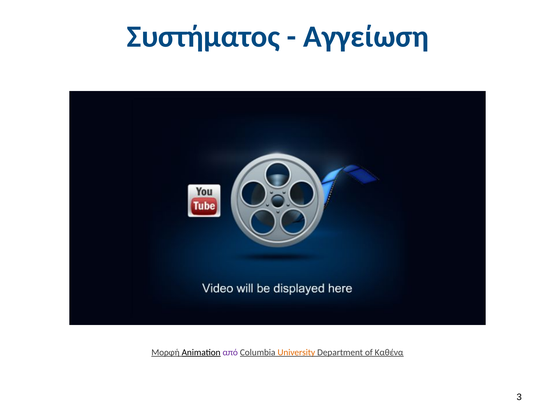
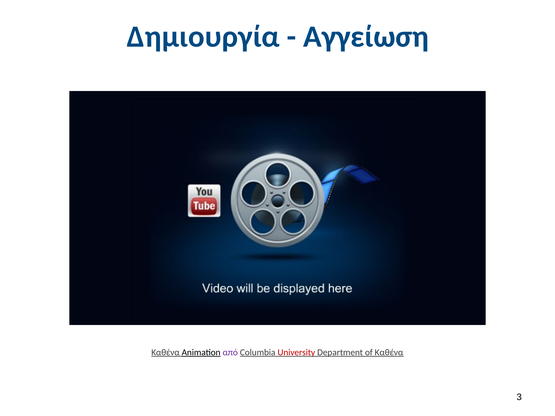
Συστήματος: Συστήματος -> Δημιουργία
Μορφή at (165, 353): Μορφή -> Καθένα
University colour: orange -> red
